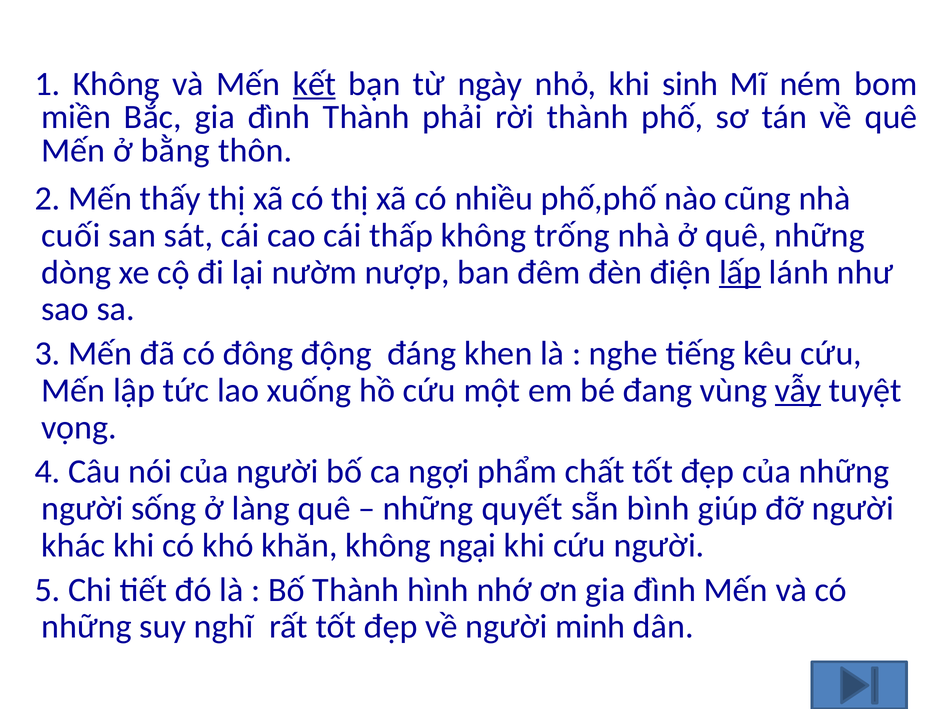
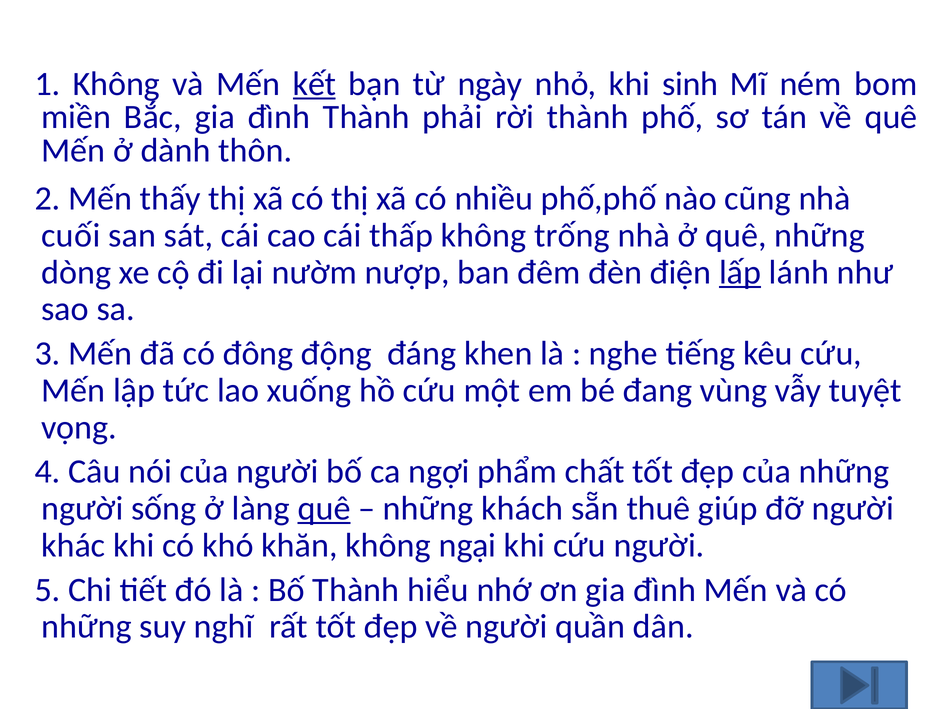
bằng: bằng -> dành
vẫy underline: present -> none
quê at (324, 509) underline: none -> present
quyết: quyết -> khách
bình: bình -> thuê
hình: hình -> hiểu
minh: minh -> quần
